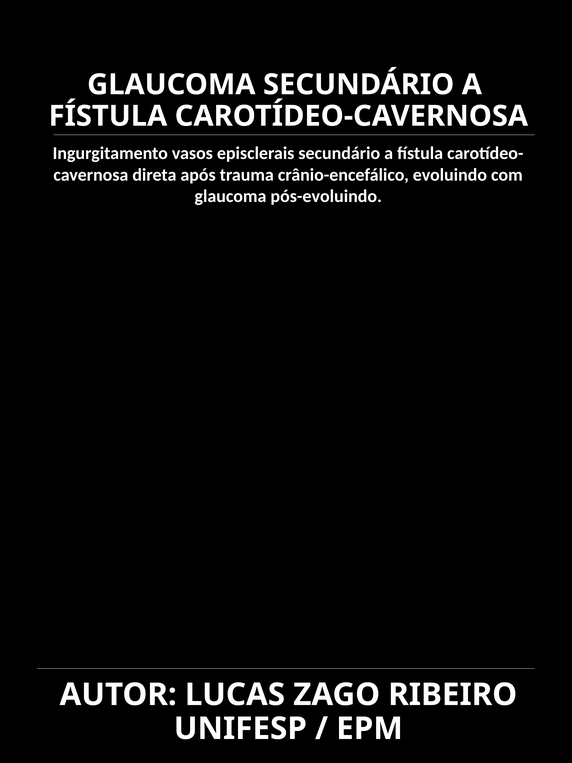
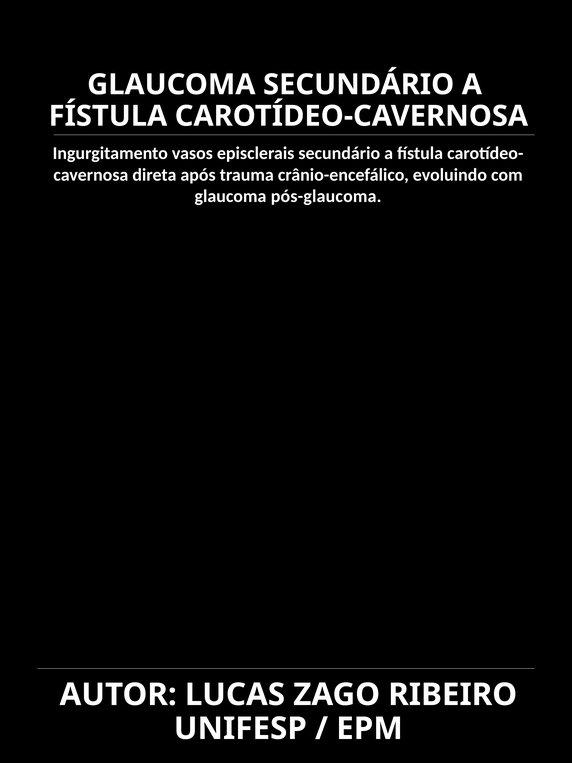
pós-evoluindo: pós-evoluindo -> pós-glaucoma
